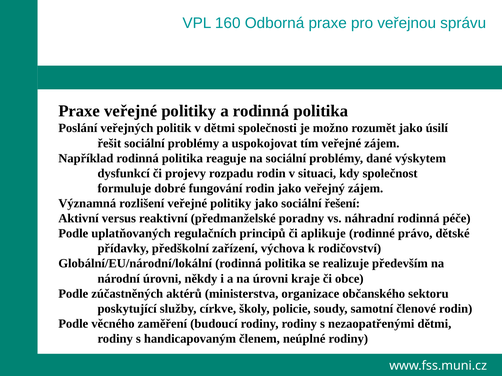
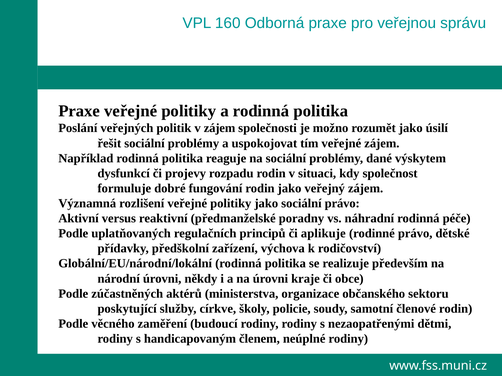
v dětmi: dětmi -> zájem
sociální řešení: řešení -> právo
